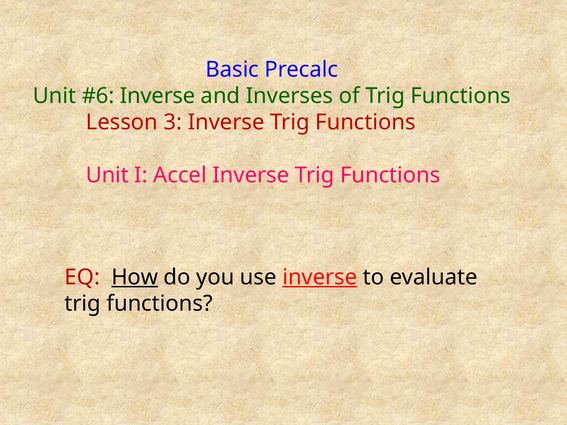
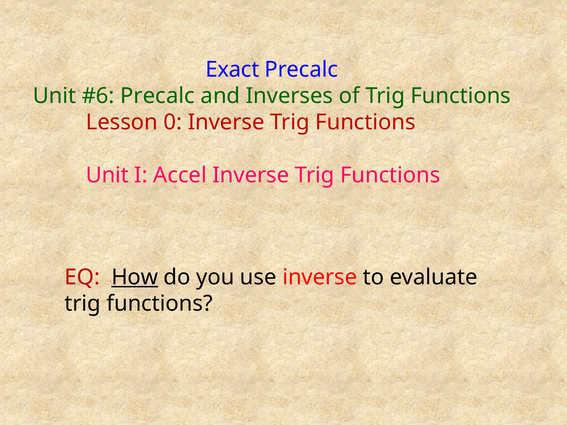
Basic: Basic -> Exact
Inverse at (158, 96): Inverse -> Precalc
3: 3 -> 0
inverse at (320, 277) underline: present -> none
